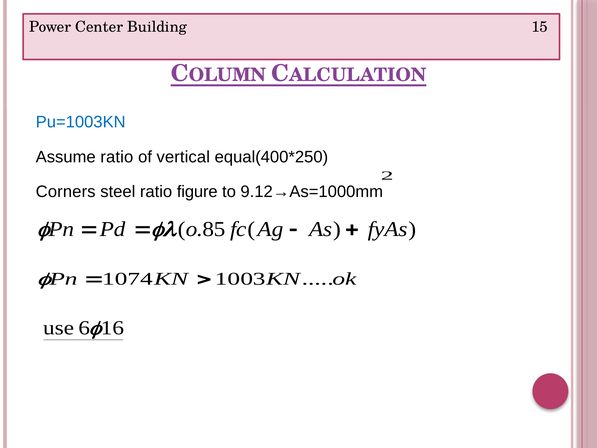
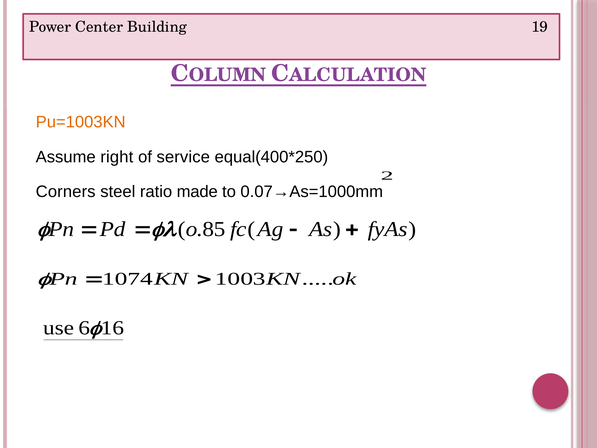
15: 15 -> 19
Pu=1003KN colour: blue -> orange
Assume ratio: ratio -> right
vertical: vertical -> service
figure: figure -> made
9.12→As=1000mm: 9.12→As=1000mm -> 0.07→As=1000mm
